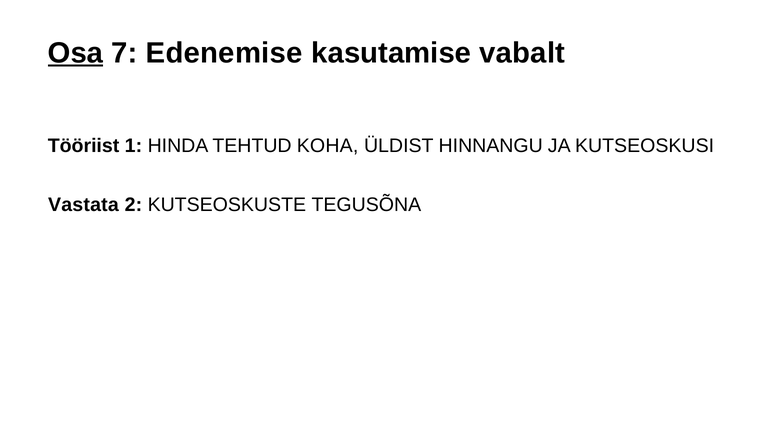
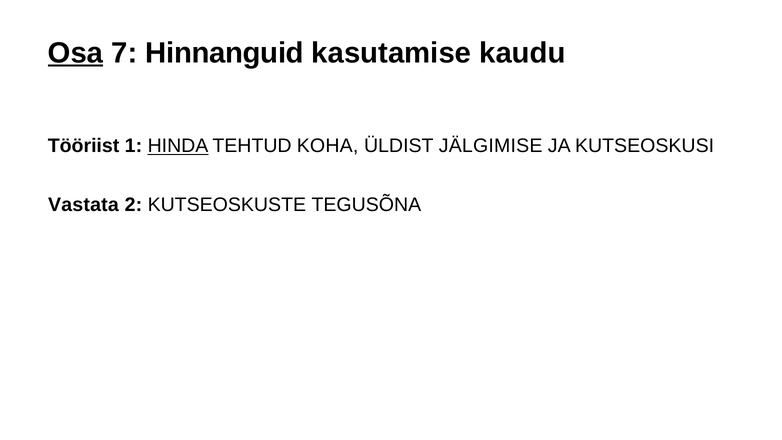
Edenemise: Edenemise -> Hinnanguid
vabalt: vabalt -> kaudu
HINDA underline: none -> present
HINNANGU: HINNANGU -> JÄLGIMISE
